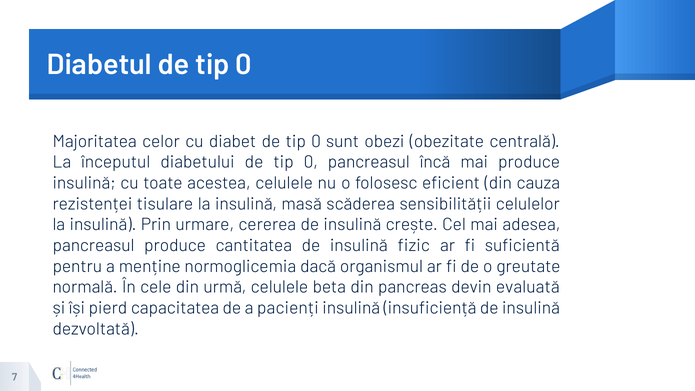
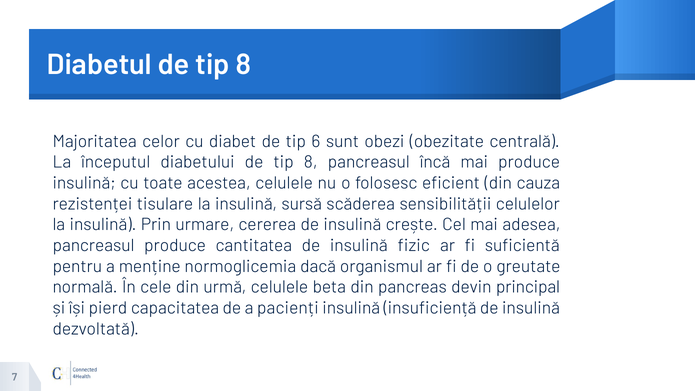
Diabetul de tip 0: 0 -> 8
diabet de tip 0: 0 -> 6
diabetului de tip 0: 0 -> 8
masă: masă -> sursă
evaluată: evaluată -> principal
